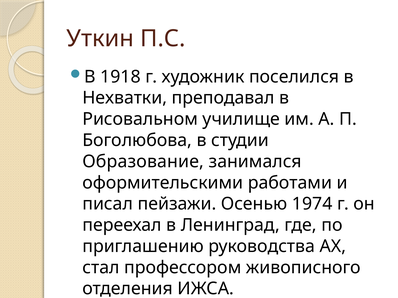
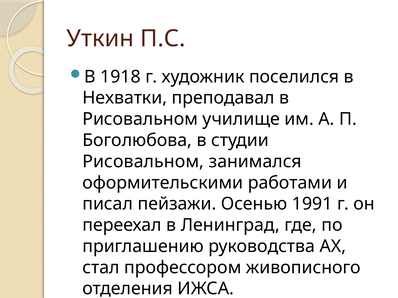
Образование at (143, 162): Образование -> Рисовальном
1974: 1974 -> 1991
